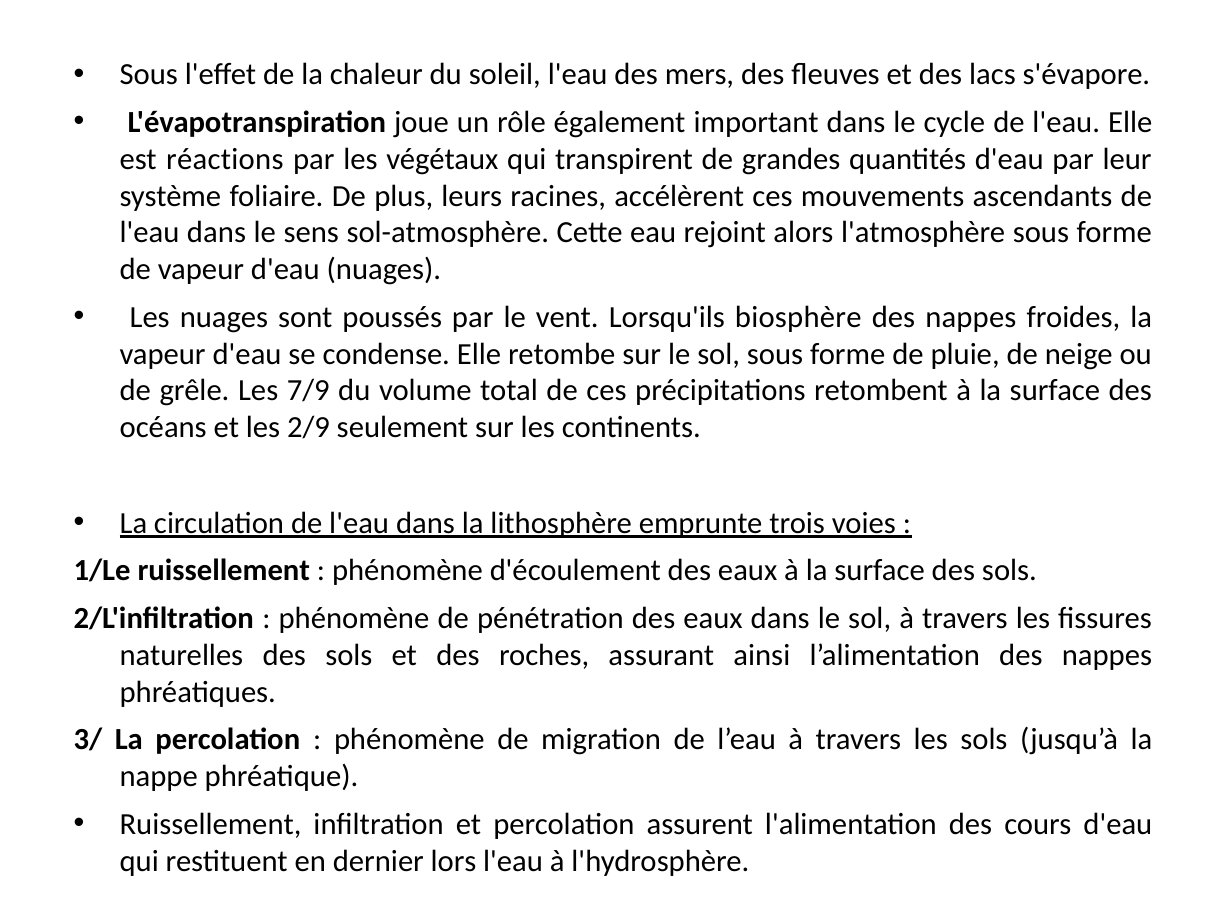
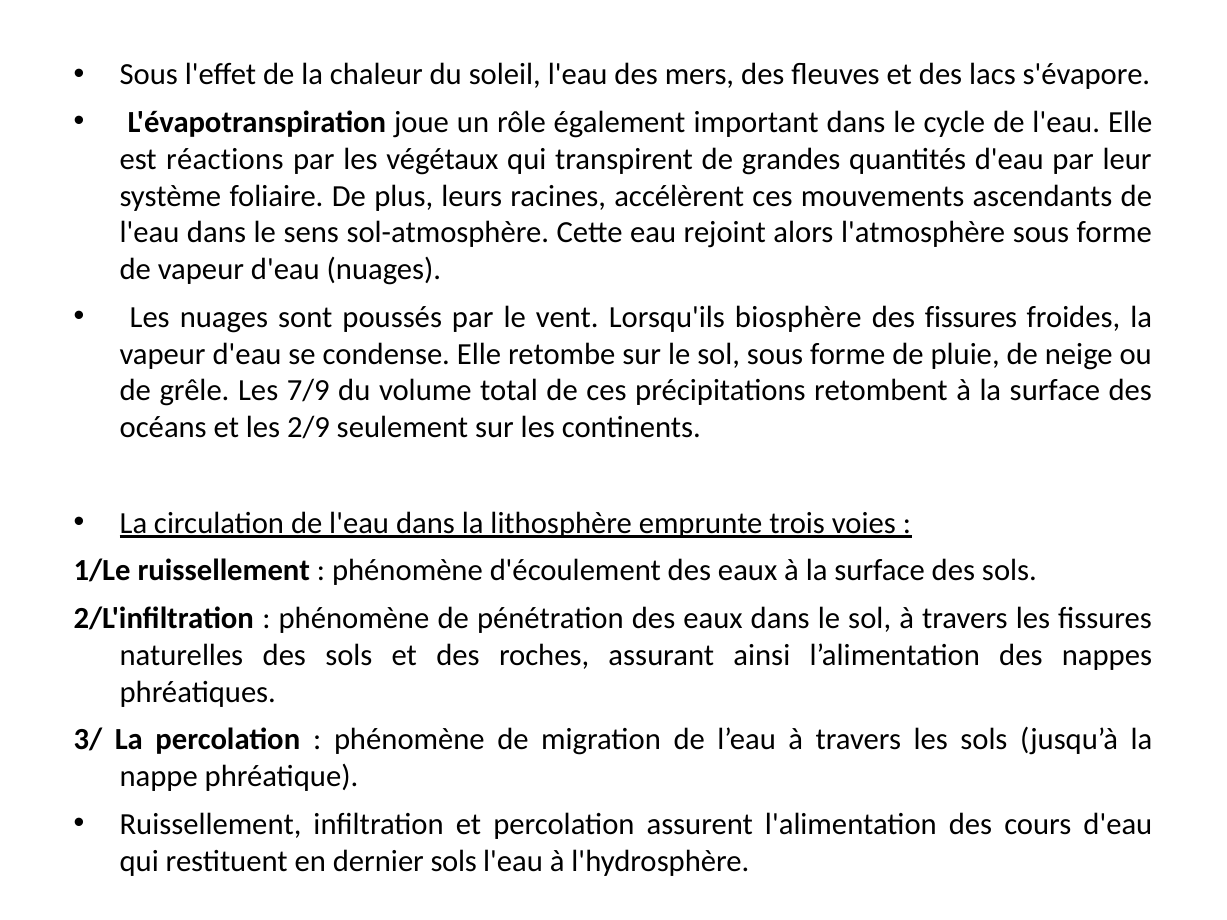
nappes at (971, 317): nappes -> fissures
dernier lors: lors -> sols
